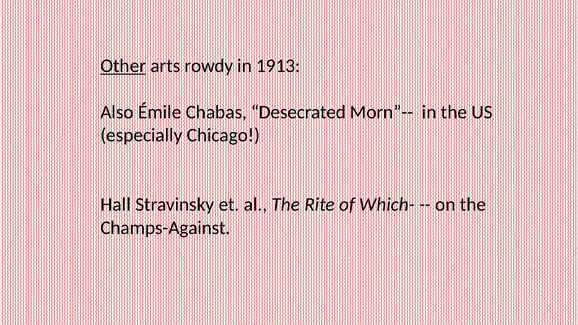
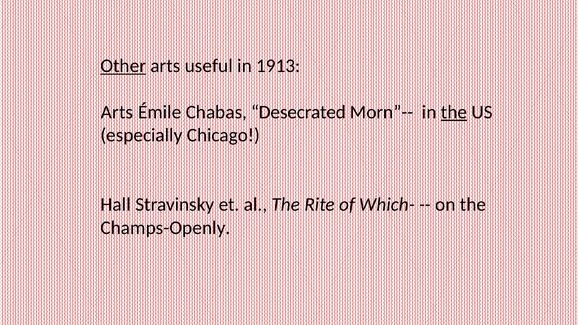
rowdy: rowdy -> useful
Also at (117, 112): Also -> Arts
the at (454, 112) underline: none -> present
Champs-Against: Champs-Against -> Champs-Openly
